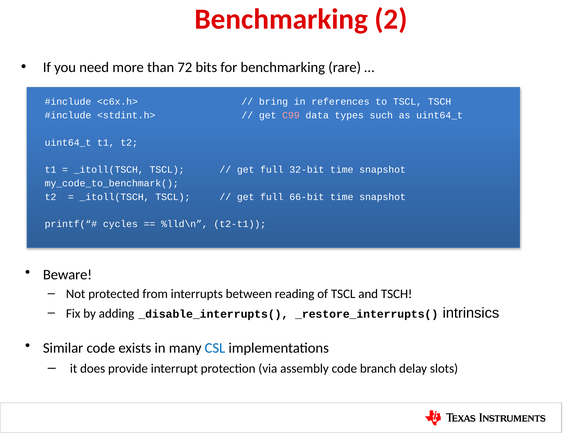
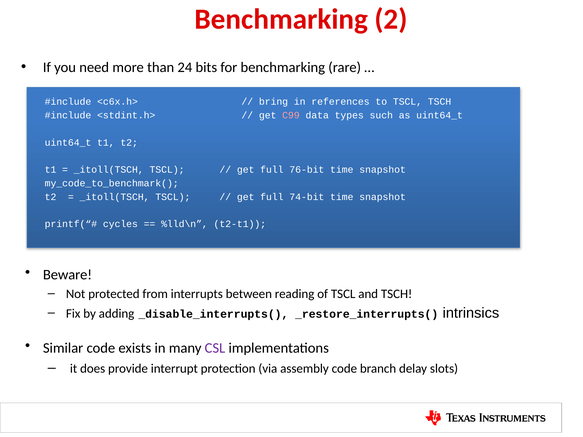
72: 72 -> 24
32-bit: 32-bit -> 76-bit
66-bit: 66-bit -> 74-bit
CSL colour: blue -> purple
